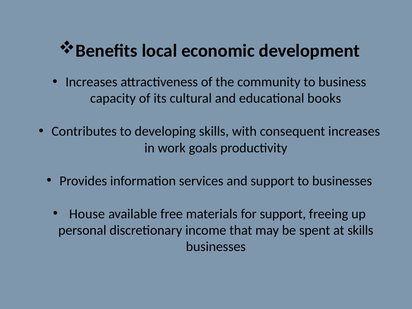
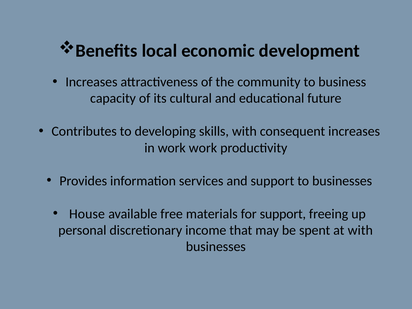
books: books -> future
work goals: goals -> work
at skills: skills -> with
